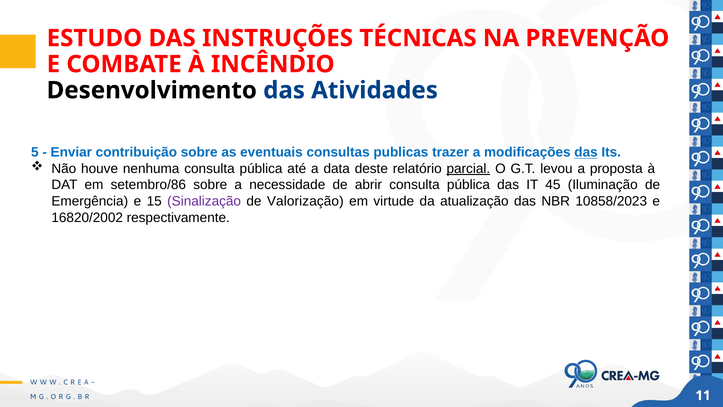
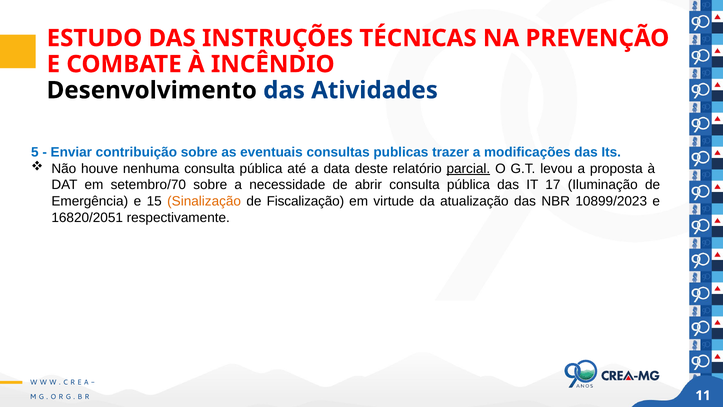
das at (586, 152) underline: present -> none
setembro/86: setembro/86 -> setembro/70
45: 45 -> 17
Sinalização colour: purple -> orange
Valorização: Valorização -> Fiscalização
10858/2023: 10858/2023 -> 10899/2023
16820/2002: 16820/2002 -> 16820/2051
